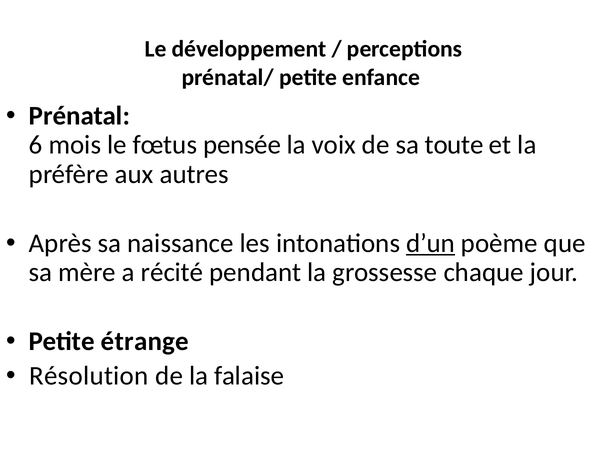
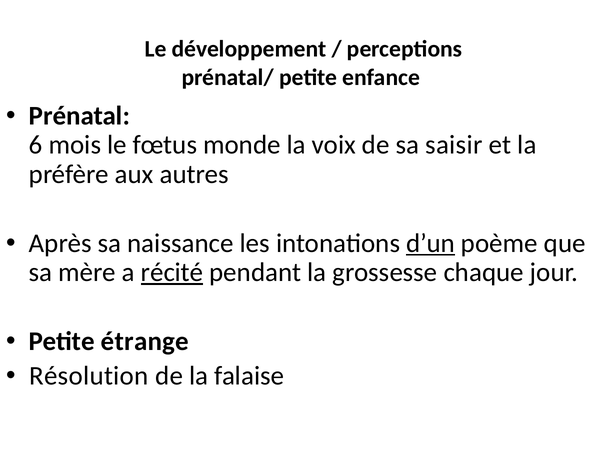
pensée: pensée -> monde
toute: toute -> saisir
récité underline: none -> present
